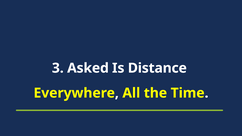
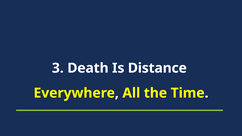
Asked: Asked -> Death
